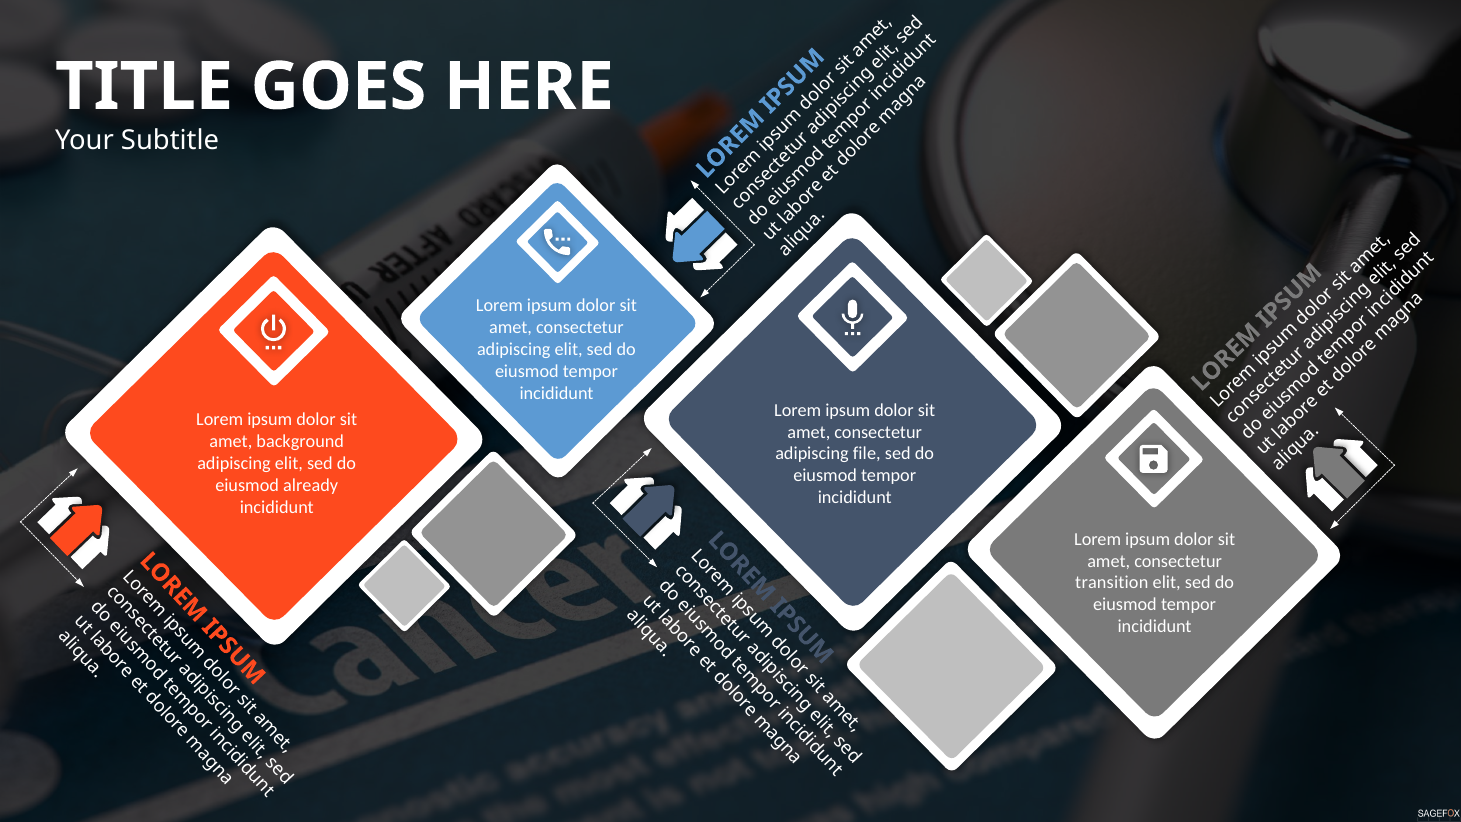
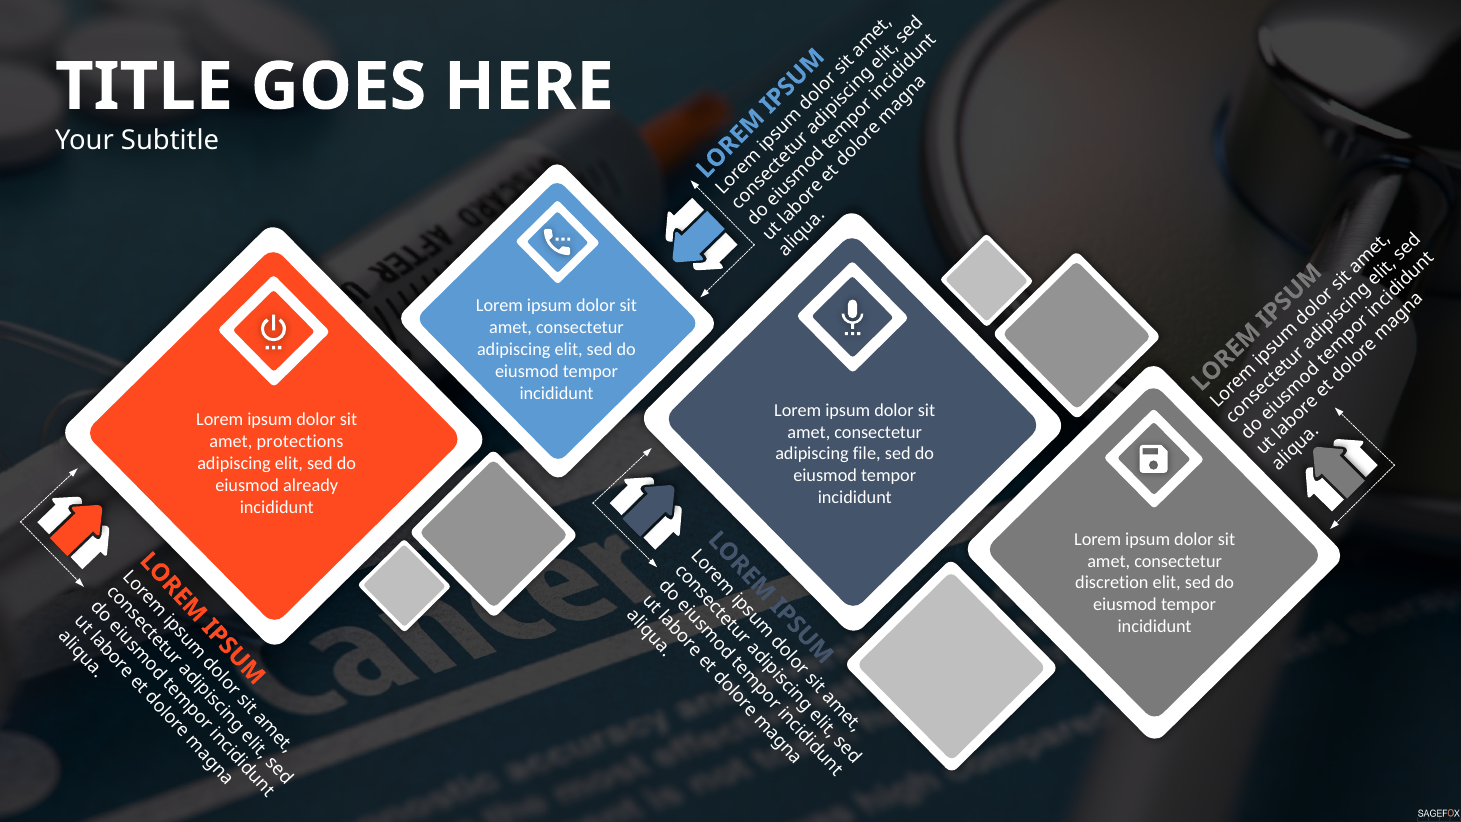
background: background -> protections
transition: transition -> discretion
